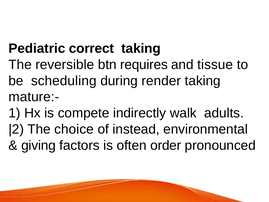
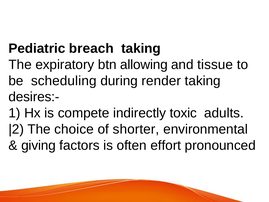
correct: correct -> breach
reversible: reversible -> expiratory
requires: requires -> allowing
mature:-: mature:- -> desires:-
walk: walk -> toxic
instead: instead -> shorter
order: order -> effort
